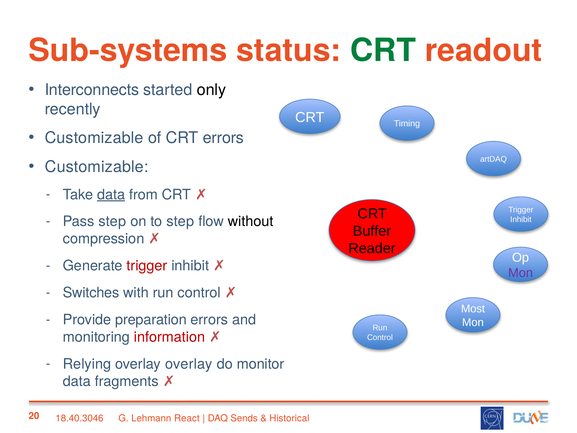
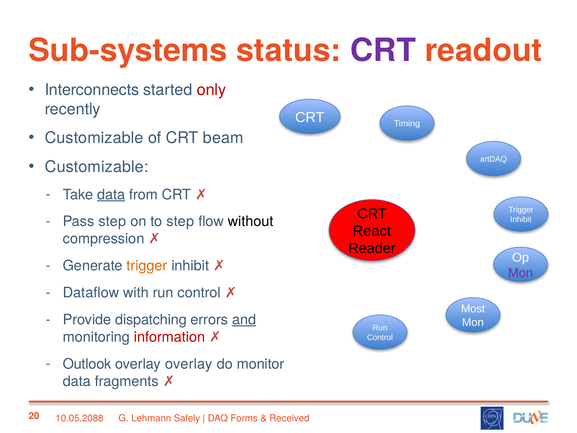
CRT at (383, 51) colour: green -> purple
only colour: black -> red
CRT errors: errors -> beam
Buffer: Buffer -> React
trigger at (147, 266) colour: red -> orange
Switches: Switches -> Dataflow
preparation: preparation -> dispatching
and underline: none -> present
Relying: Relying -> Outlook
18.40.3046: 18.40.3046 -> 10.05.2088
React: React -> Safely
Sends: Sends -> Forms
Historical: Historical -> Received
